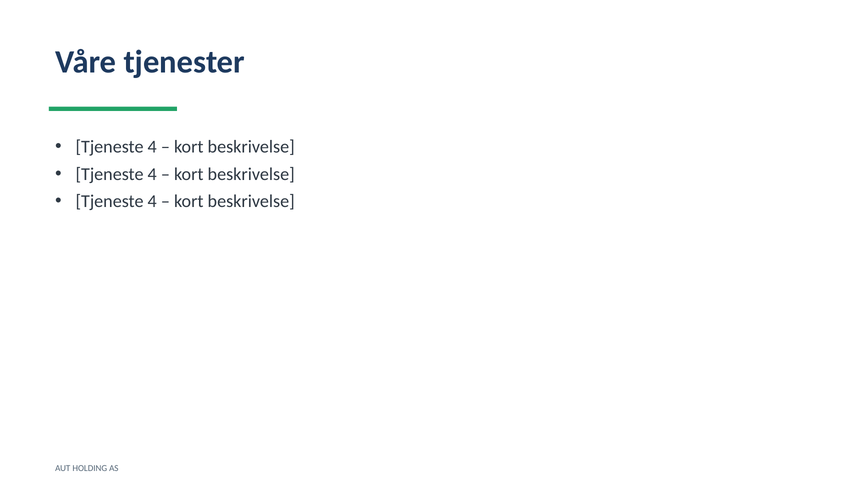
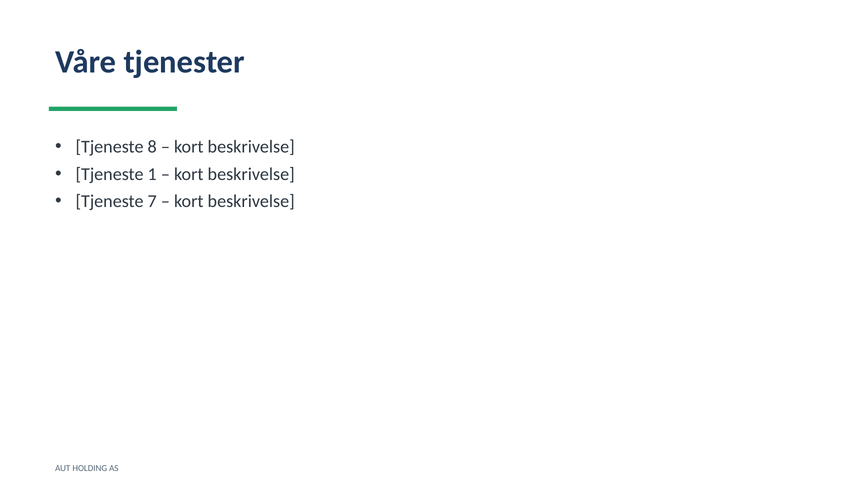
4 at (152, 147): 4 -> 8
4 at (152, 174): 4 -> 1
4 at (152, 201): 4 -> 7
